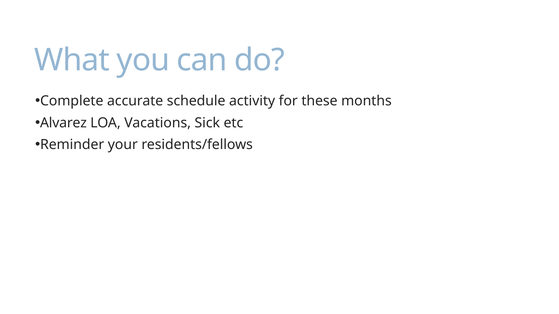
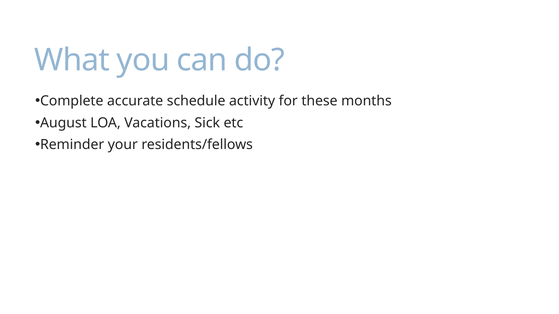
Alvarez: Alvarez -> August
